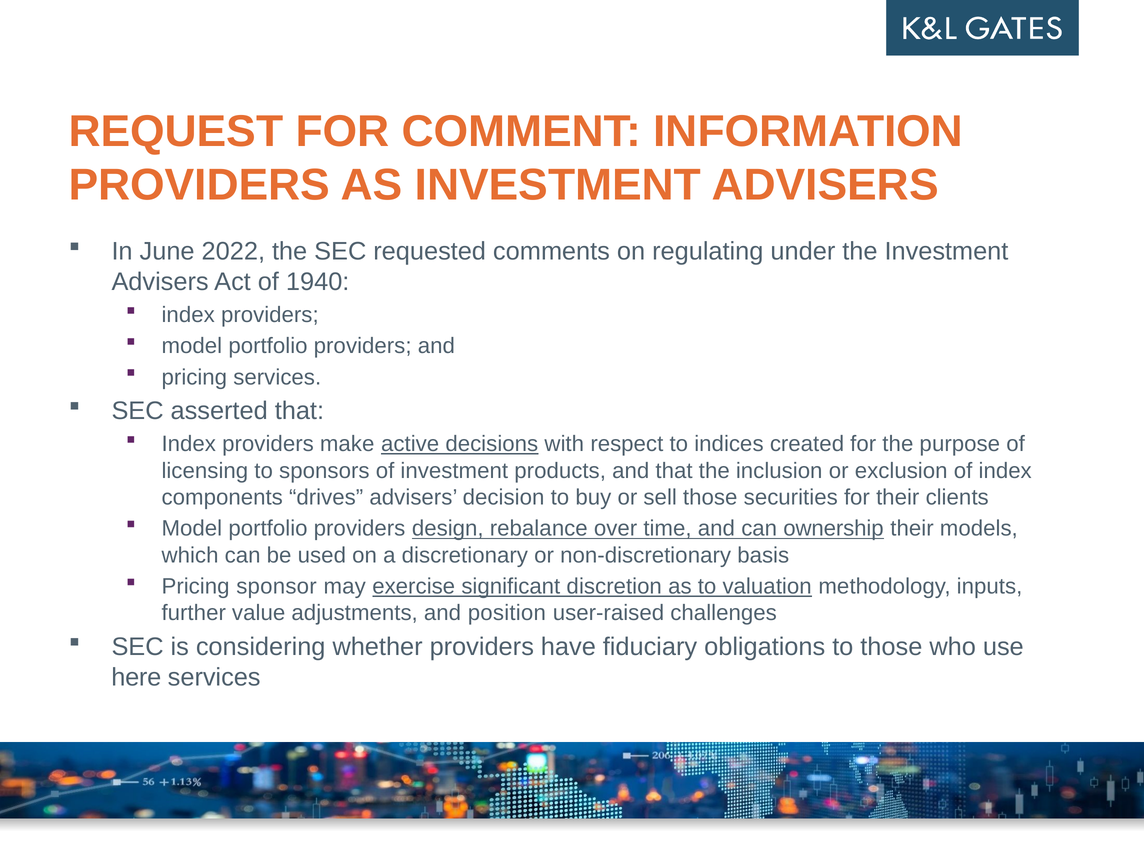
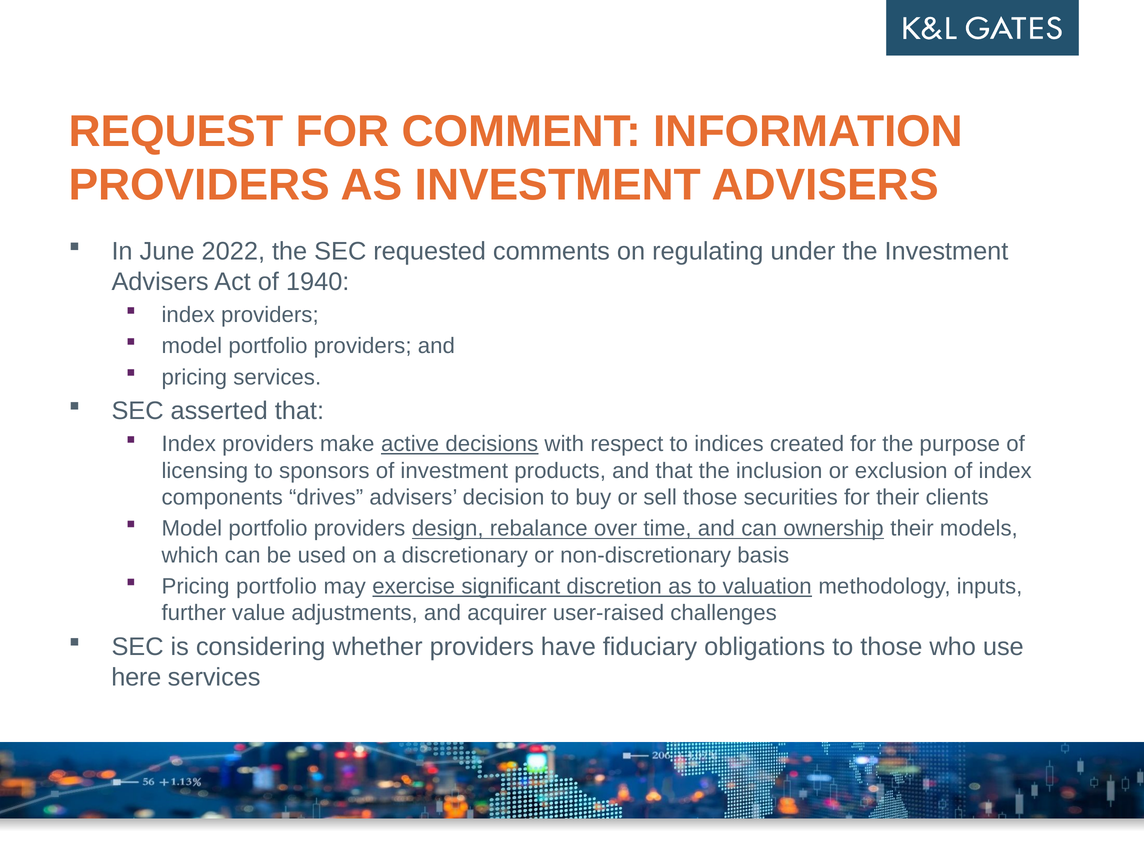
Pricing sponsor: sponsor -> portfolio
position: position -> acquirer
